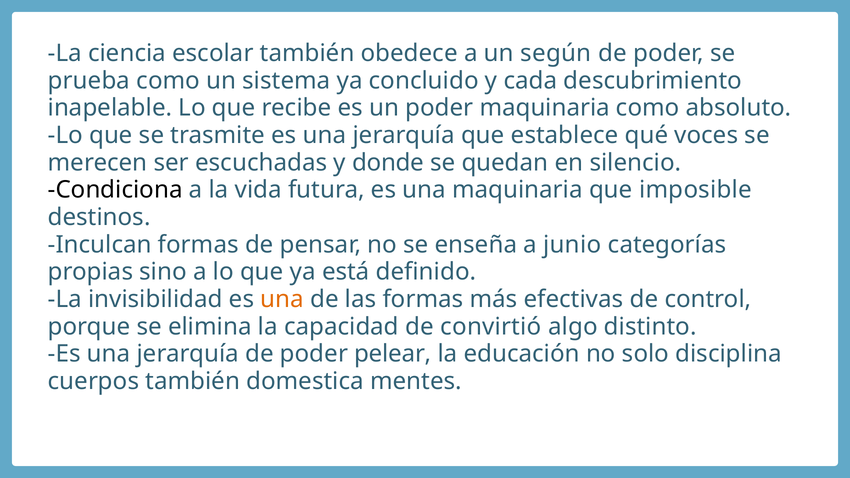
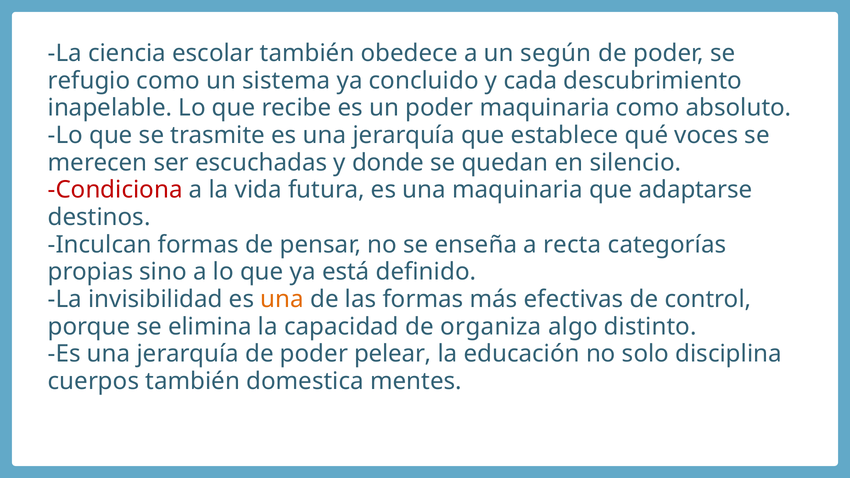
prueba: prueba -> refugio
Condiciona colour: black -> red
imposible: imposible -> adaptarse
junio: junio -> recta
convirtió: convirtió -> organiza
